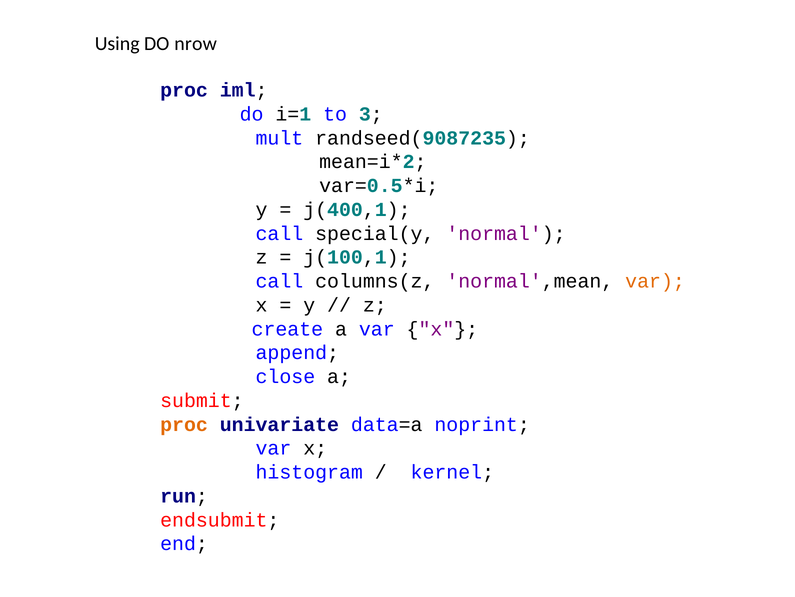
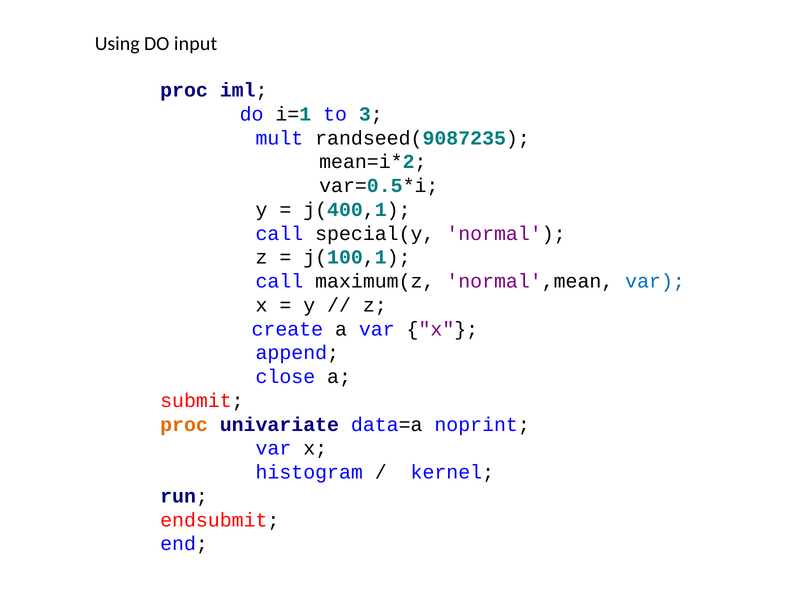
nrow: nrow -> input
columns(z: columns(z -> maximum(z
var at (655, 281) colour: orange -> blue
